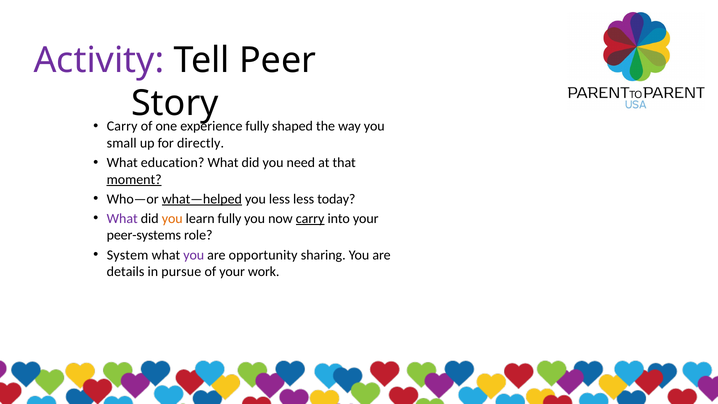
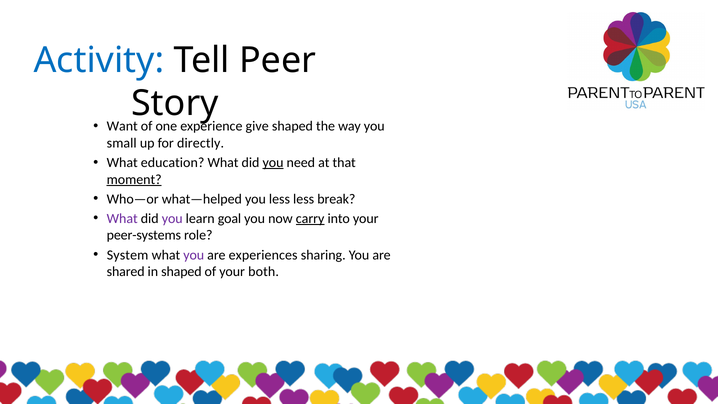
Activity colour: purple -> blue
Carry at (122, 126): Carry -> Want
fully at (257, 126): fully -> give
you at (273, 163) underline: none -> present
what—helped underline: present -> none
today: today -> break
you at (172, 218) colour: orange -> purple
learn fully: fully -> goal
opportunity: opportunity -> experiences
details: details -> shared
in pursue: pursue -> shaped
work: work -> both
